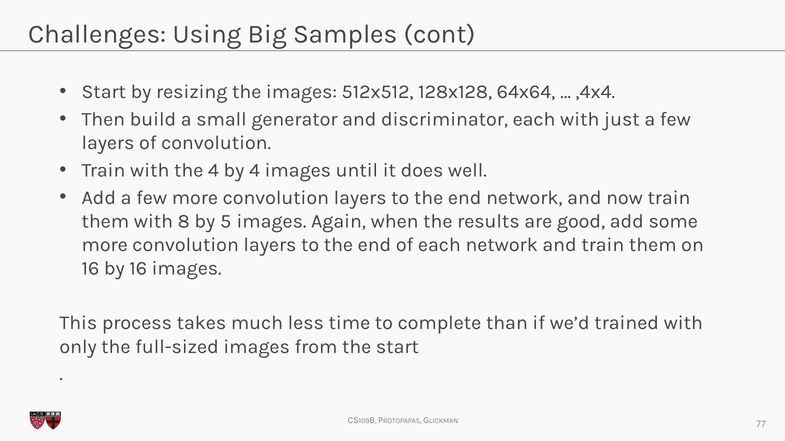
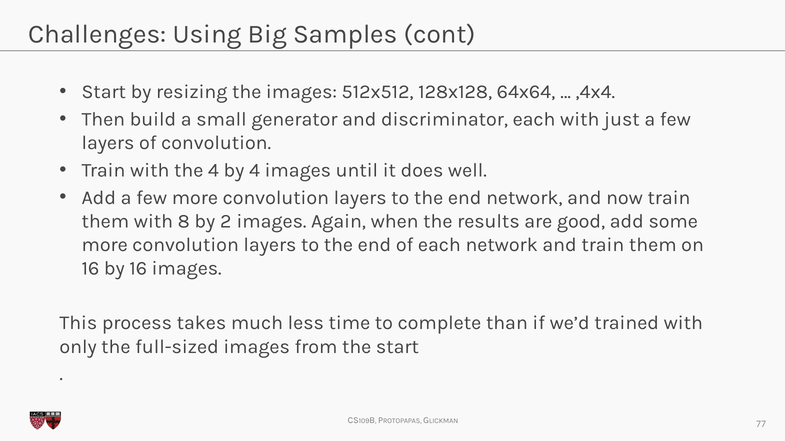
5: 5 -> 2
